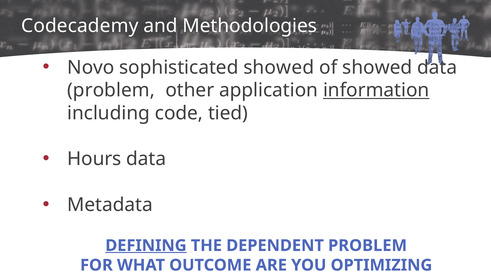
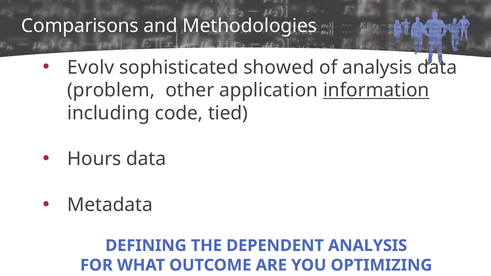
Codecademy: Codecademy -> Comparisons
Novo: Novo -> Evolv
of showed: showed -> analysis
DEFINING underline: present -> none
DEPENDENT PROBLEM: PROBLEM -> ANALYSIS
